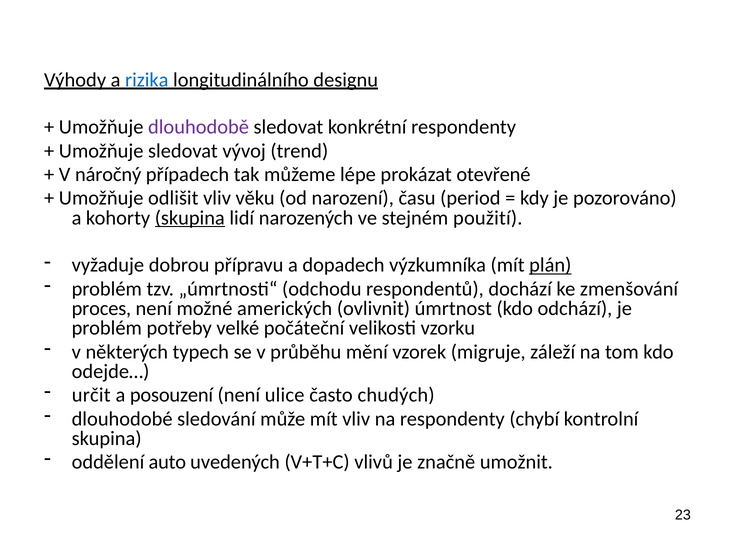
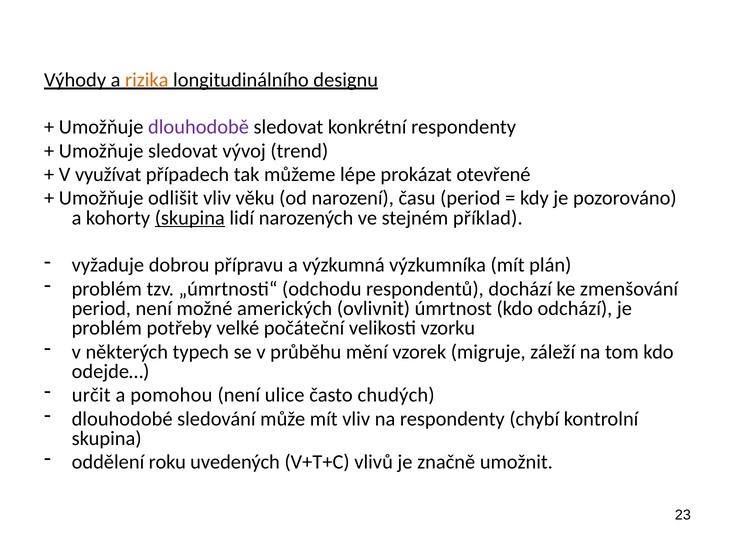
rizika colour: blue -> orange
náročný: náročný -> využívat
použití: použití -> příklad
dopadech: dopadech -> výzkumná
plán underline: present -> none
proces at (101, 309): proces -> period
posouzení: posouzení -> pomohou
auto: auto -> roku
